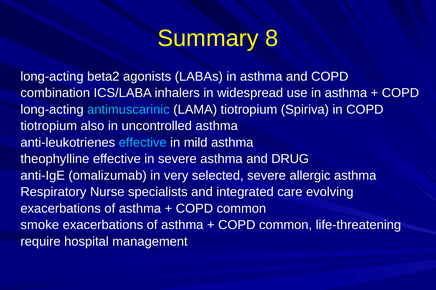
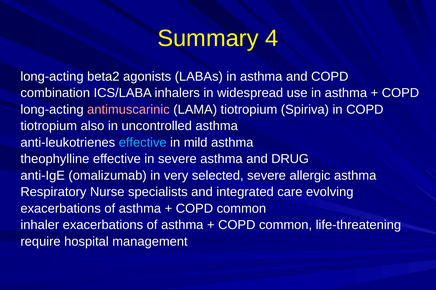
8: 8 -> 4
antimuscarinic colour: light blue -> pink
smoke: smoke -> inhaler
